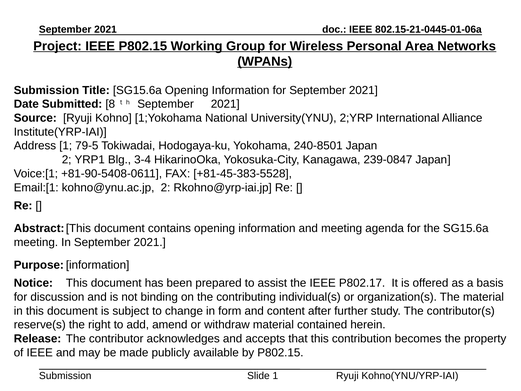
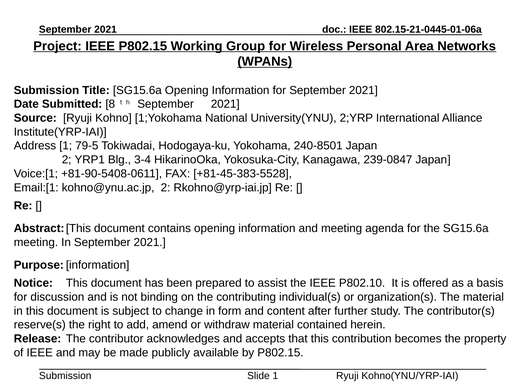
P802.17: P802.17 -> P802.10
